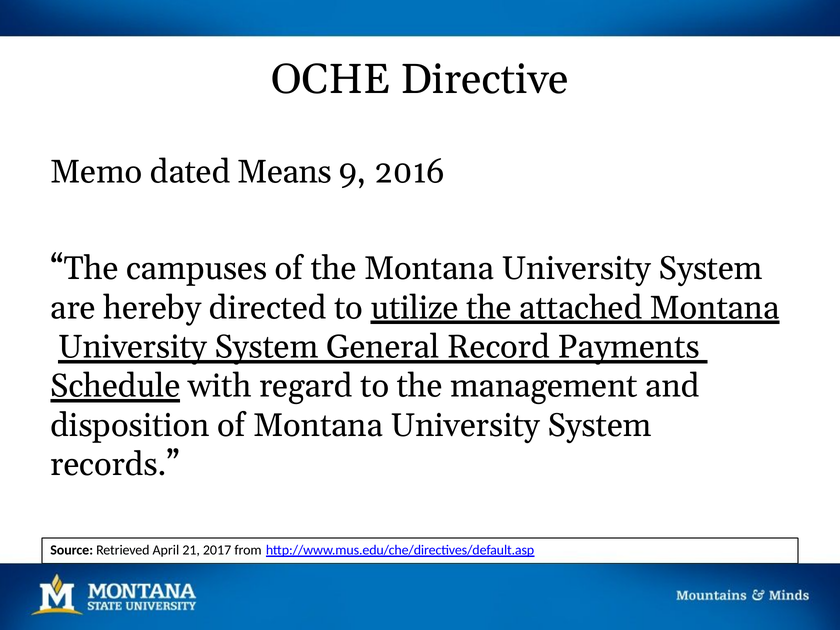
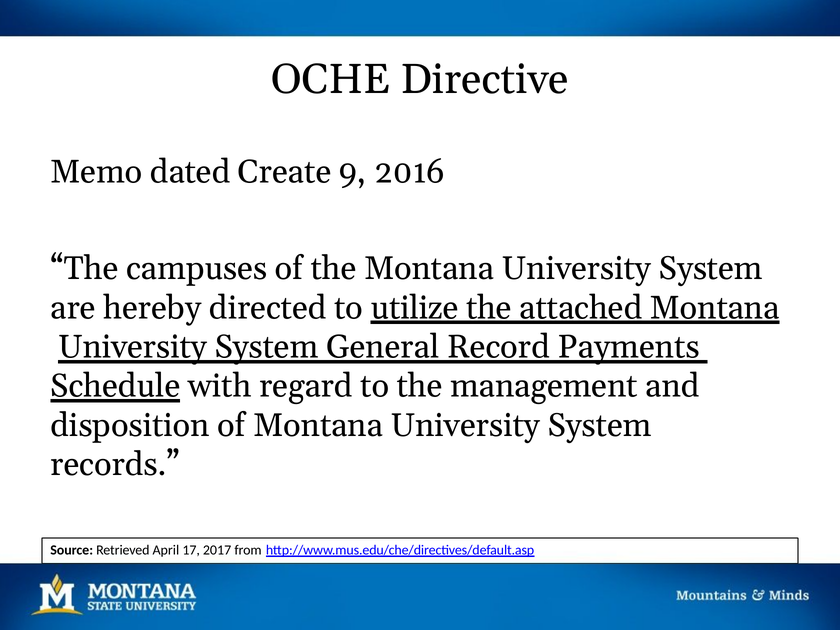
Means: Means -> Create
21: 21 -> 17
